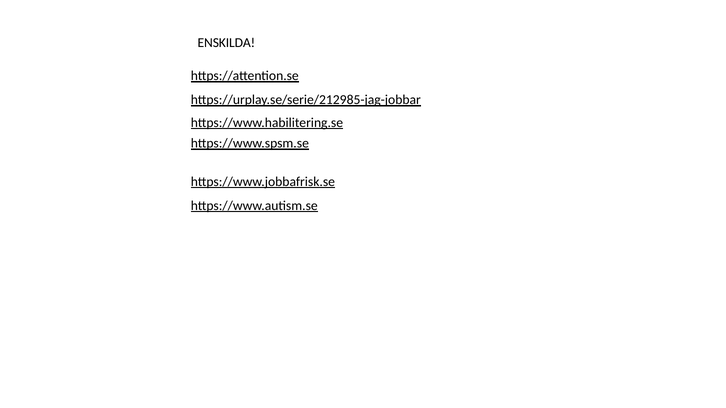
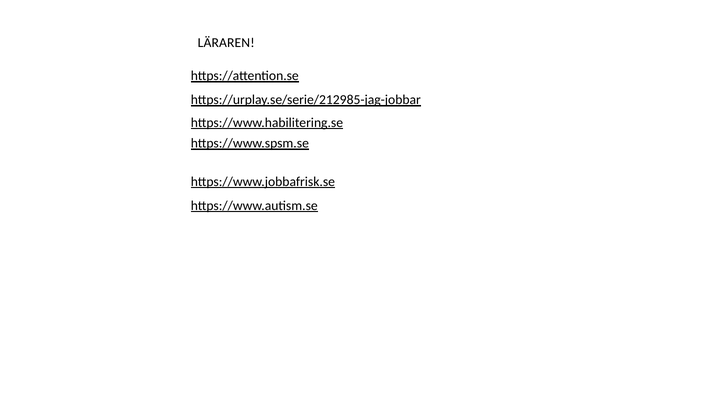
ENSKILDA: ENSKILDA -> LÄRAREN
